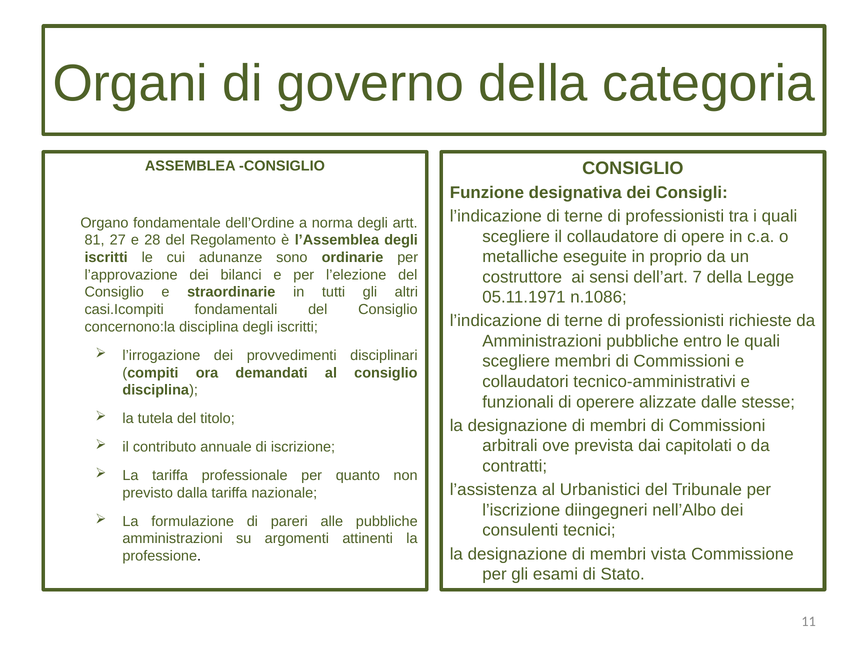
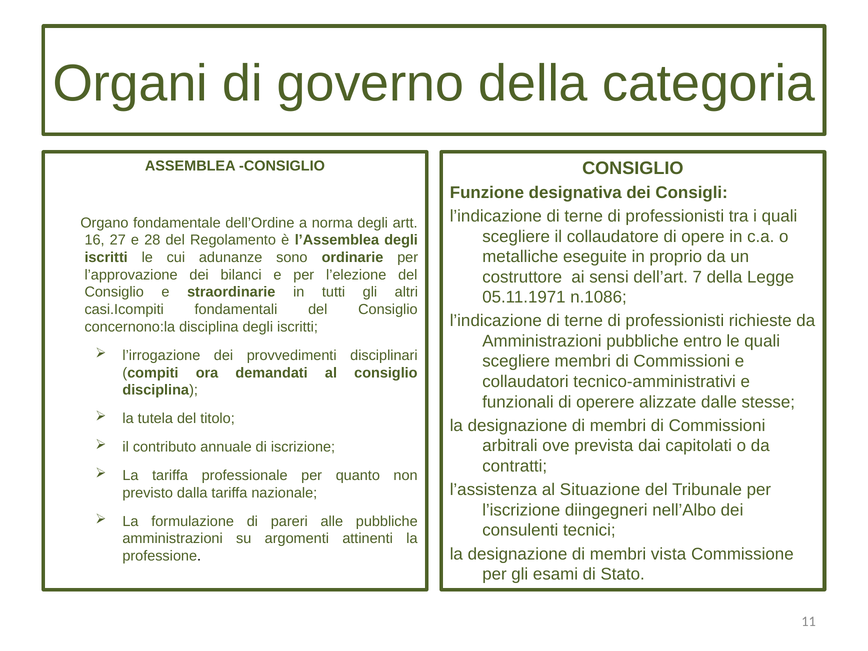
81: 81 -> 16
Urbanistici: Urbanistici -> Situazione
